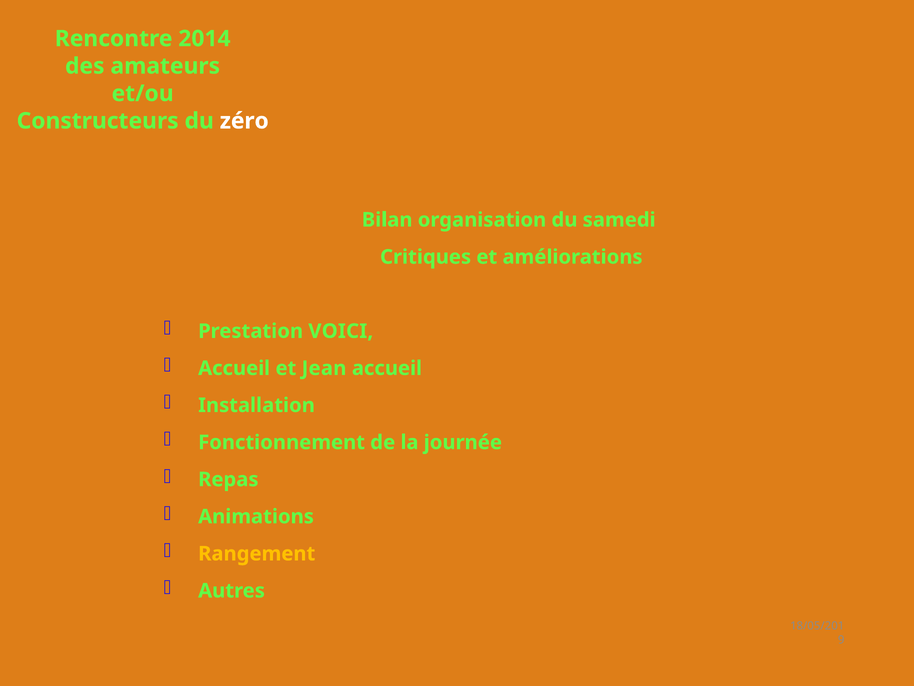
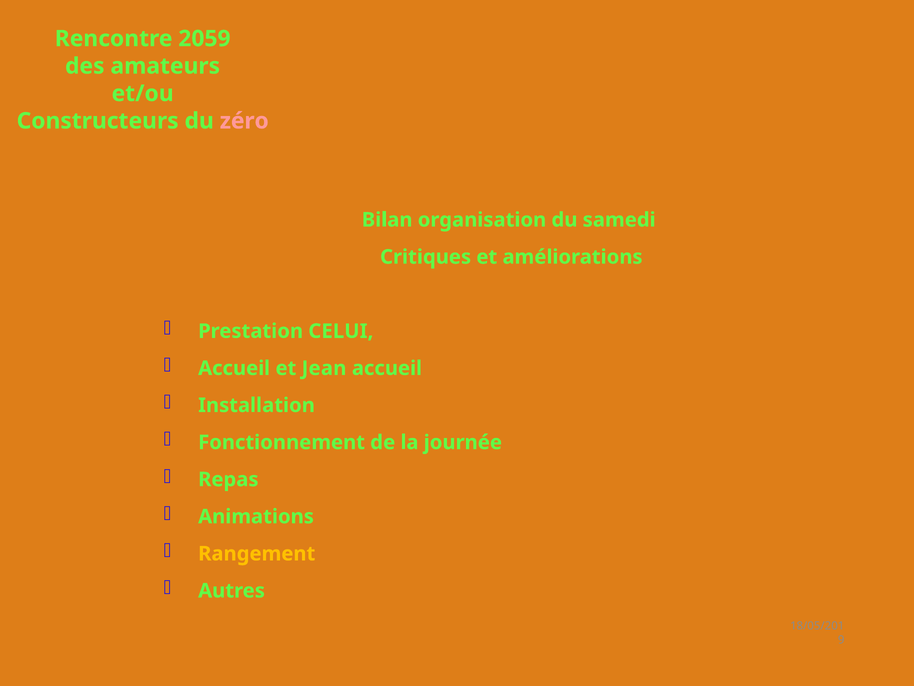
2014: 2014 -> 2059
zéro colour: white -> pink
VOICI: VOICI -> CELUI
